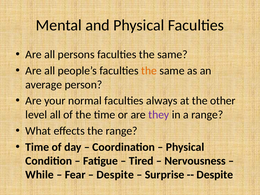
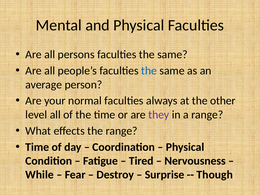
the at (149, 71) colour: orange -> blue
Despite at (115, 175): Despite -> Destroy
Despite at (215, 175): Despite -> Though
